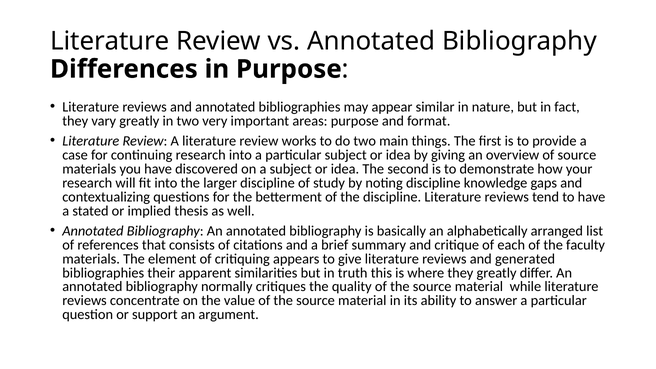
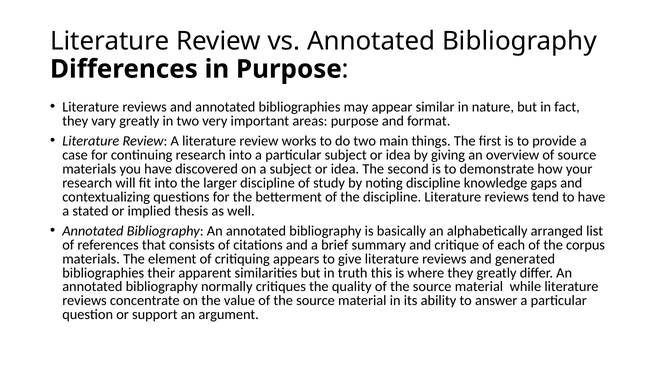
faculty: faculty -> corpus
